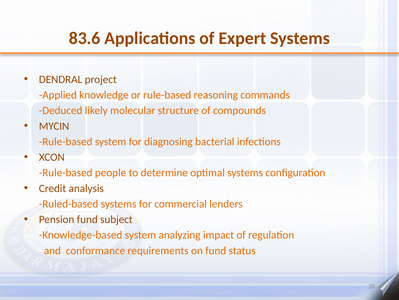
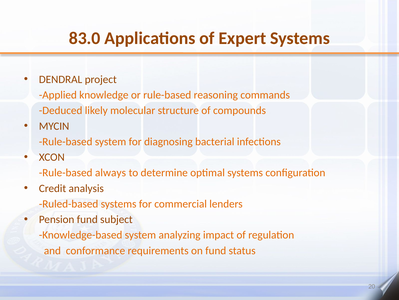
83.6: 83.6 -> 83.0
people: people -> always
